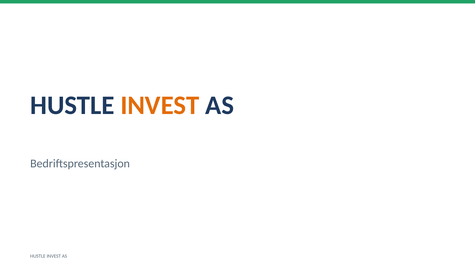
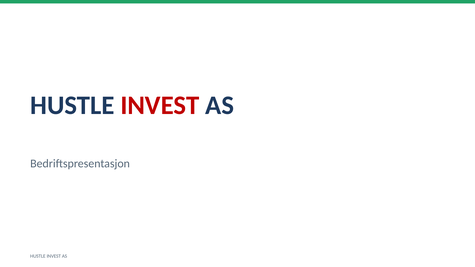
INVEST at (160, 105) colour: orange -> red
